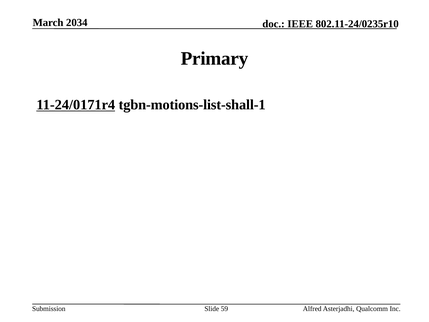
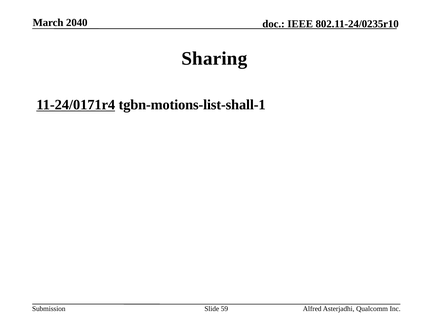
2034: 2034 -> 2040
Primary: Primary -> Sharing
